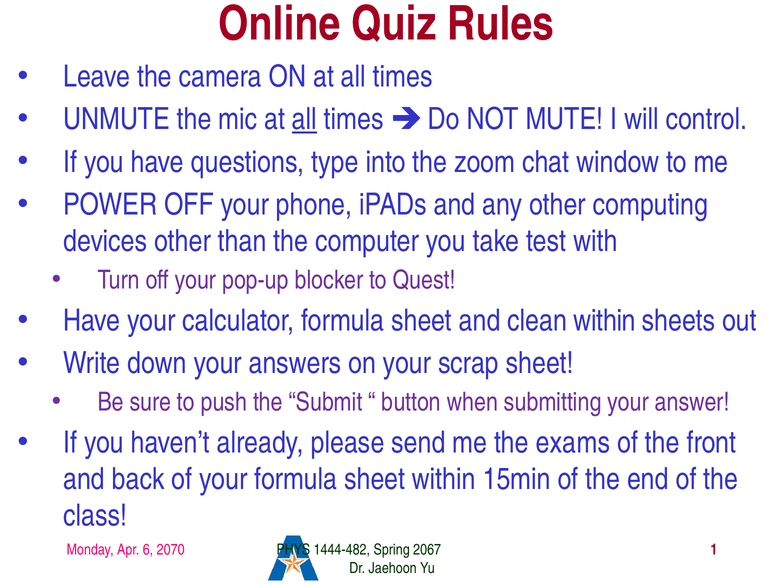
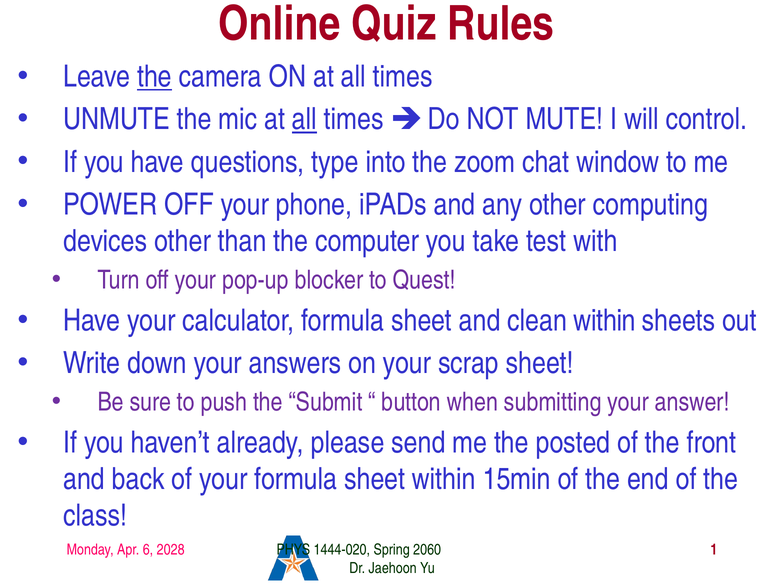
the at (154, 77) underline: none -> present
exams: exams -> posted
2070: 2070 -> 2028
1444-482: 1444-482 -> 1444-020
2067: 2067 -> 2060
